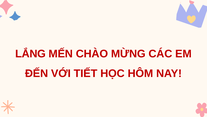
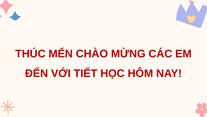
LẮNG: LẮNG -> THÚC
